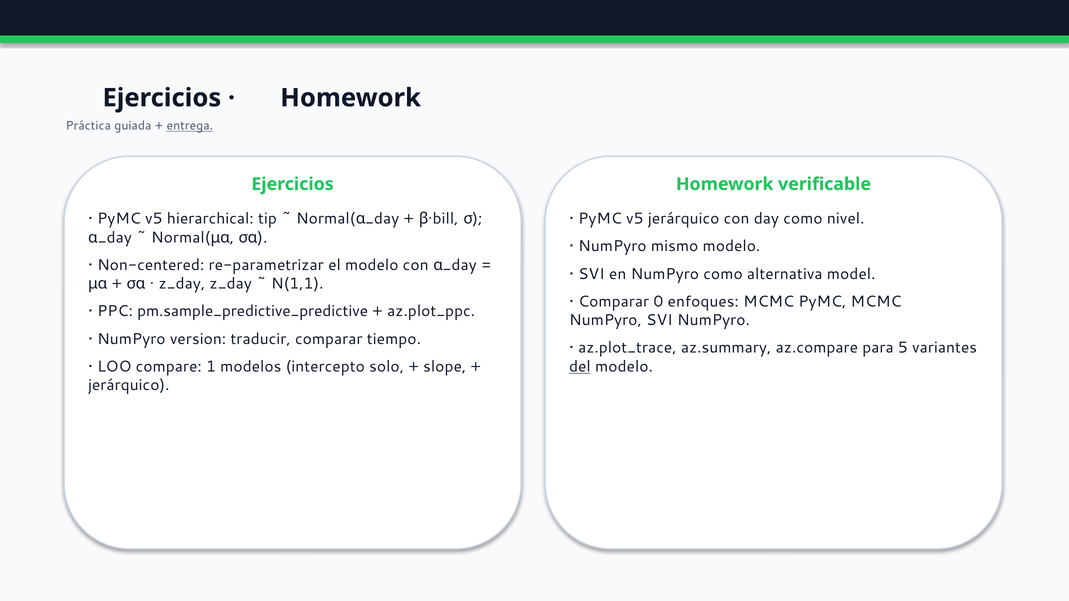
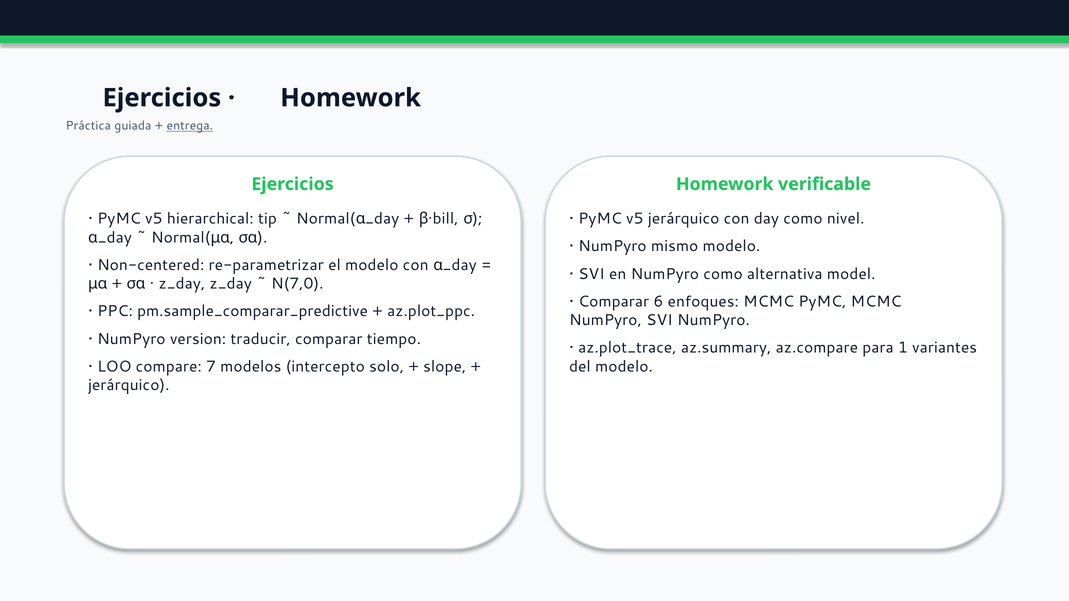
N(1,1: N(1,1 -> N(7,0
0: 0 -> 6
pm.sample_predictive_predictive: pm.sample_predictive_predictive -> pm.sample_comparar_predictive
5: 5 -> 1
1: 1 -> 7
del underline: present -> none
